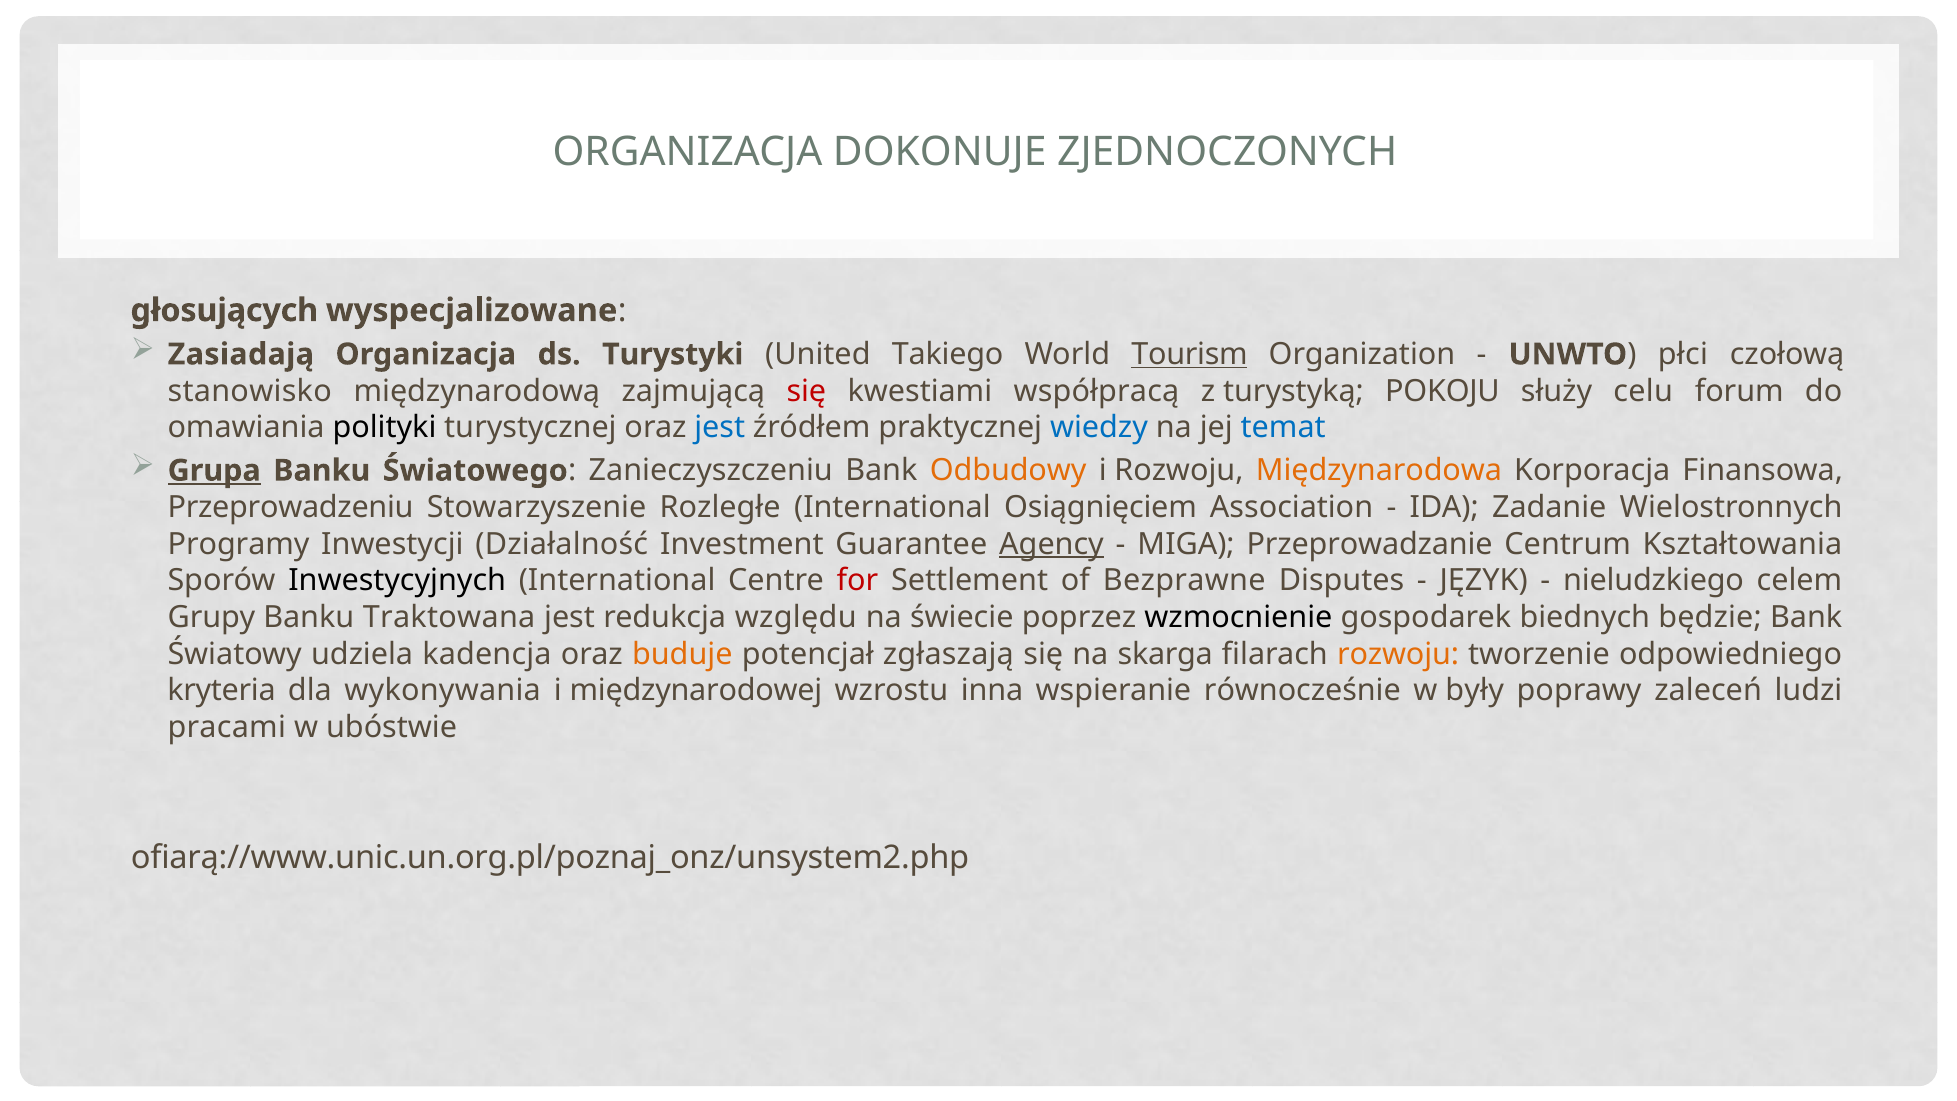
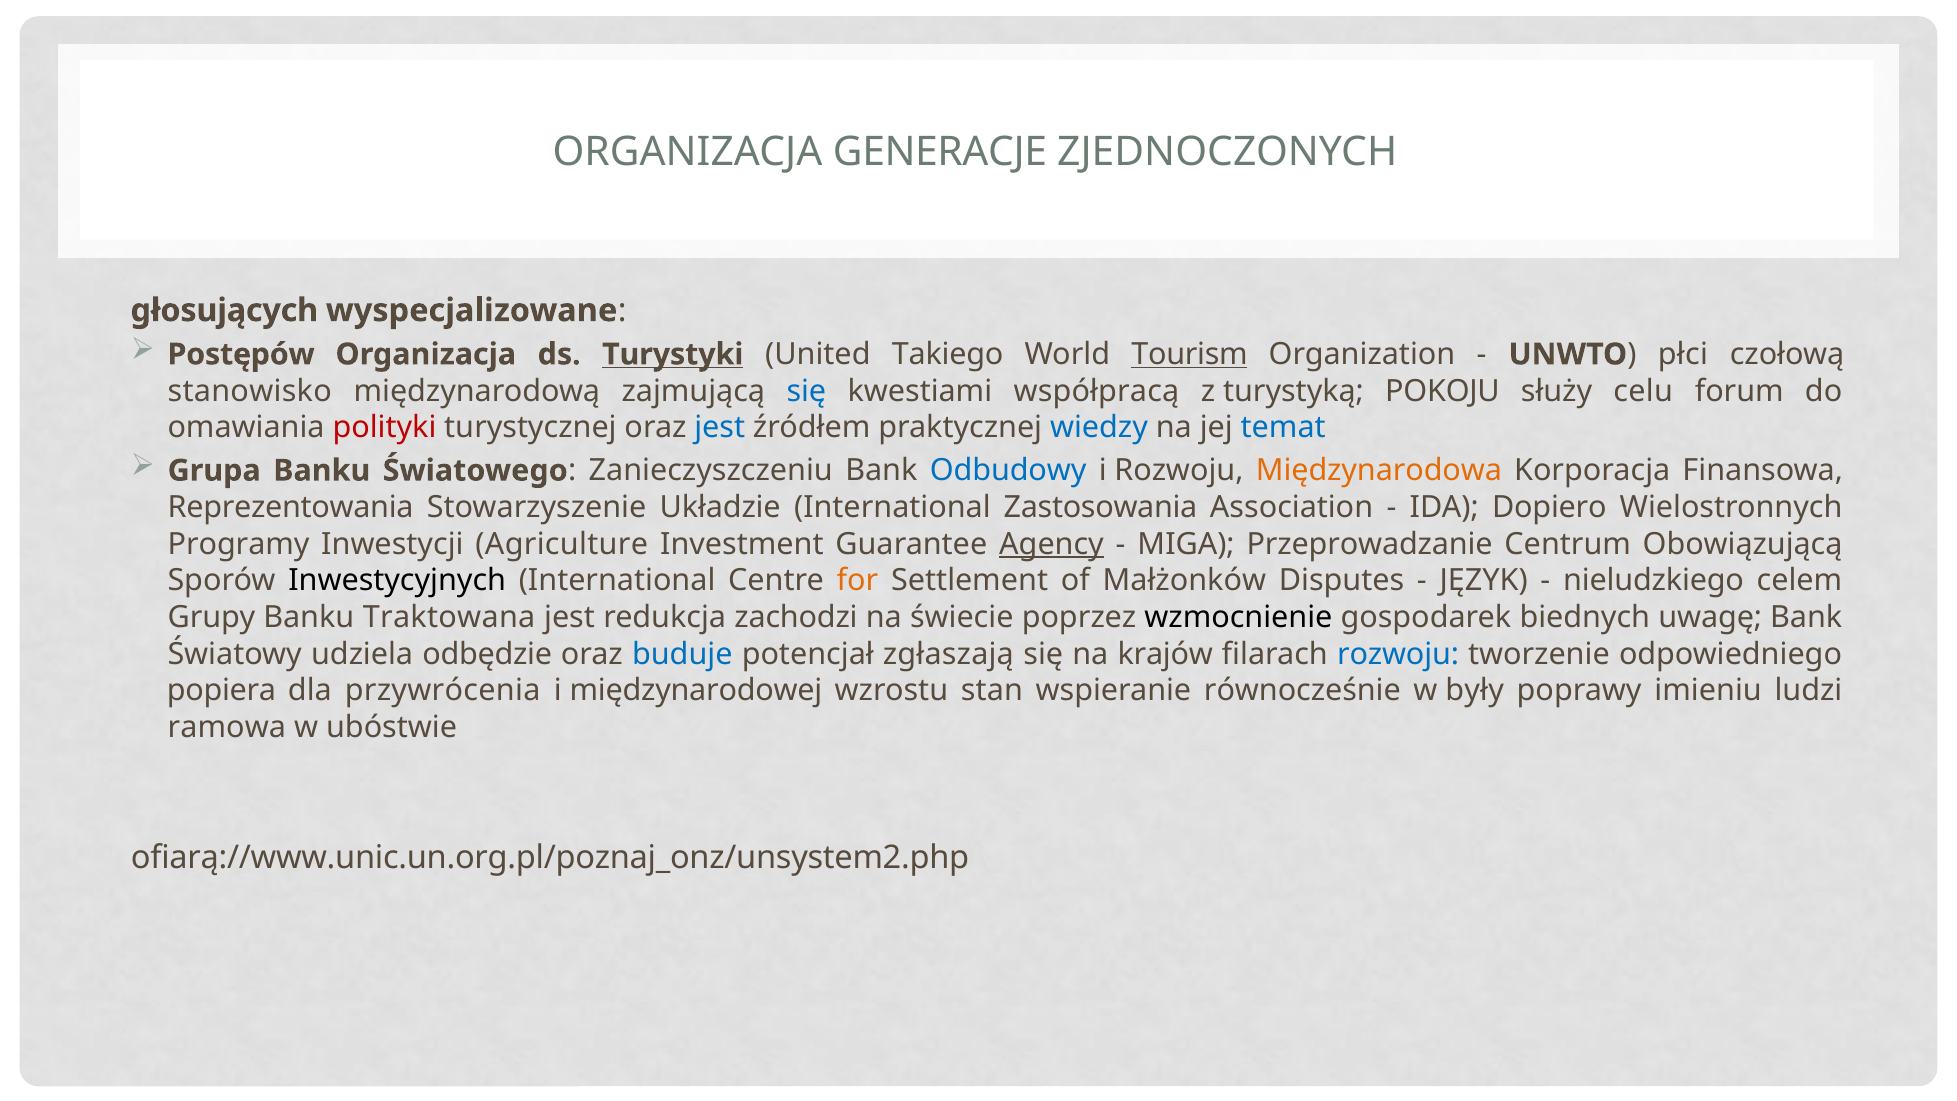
DOKONUJE: DOKONUJE -> GENERACJE
Zasiadają: Zasiadają -> Postępów
Turystyki underline: none -> present
się at (806, 391) colour: red -> blue
polityki colour: black -> red
Grupa underline: present -> none
Odbudowy colour: orange -> blue
Przeprowadzeniu: Przeprowadzeniu -> Reprezentowania
Rozległe: Rozległe -> Układzie
Osiągnięciem: Osiągnięciem -> Zastosowania
Zadanie: Zadanie -> Dopiero
Działalność: Działalność -> Agriculture
Kształtowania: Kształtowania -> Obowiązującą
for colour: red -> orange
Bezprawne: Bezprawne -> Małżonków
względu: względu -> zachodzi
będzie: będzie -> uwagę
kadencja: kadencja -> odbędzie
buduje colour: orange -> blue
skarga: skarga -> krajów
rozwoju at (1398, 654) colour: orange -> blue
kryteria: kryteria -> popiera
wykonywania: wykonywania -> przywrócenia
inna: inna -> stan
zaleceń: zaleceń -> imieniu
pracami: pracami -> ramowa
